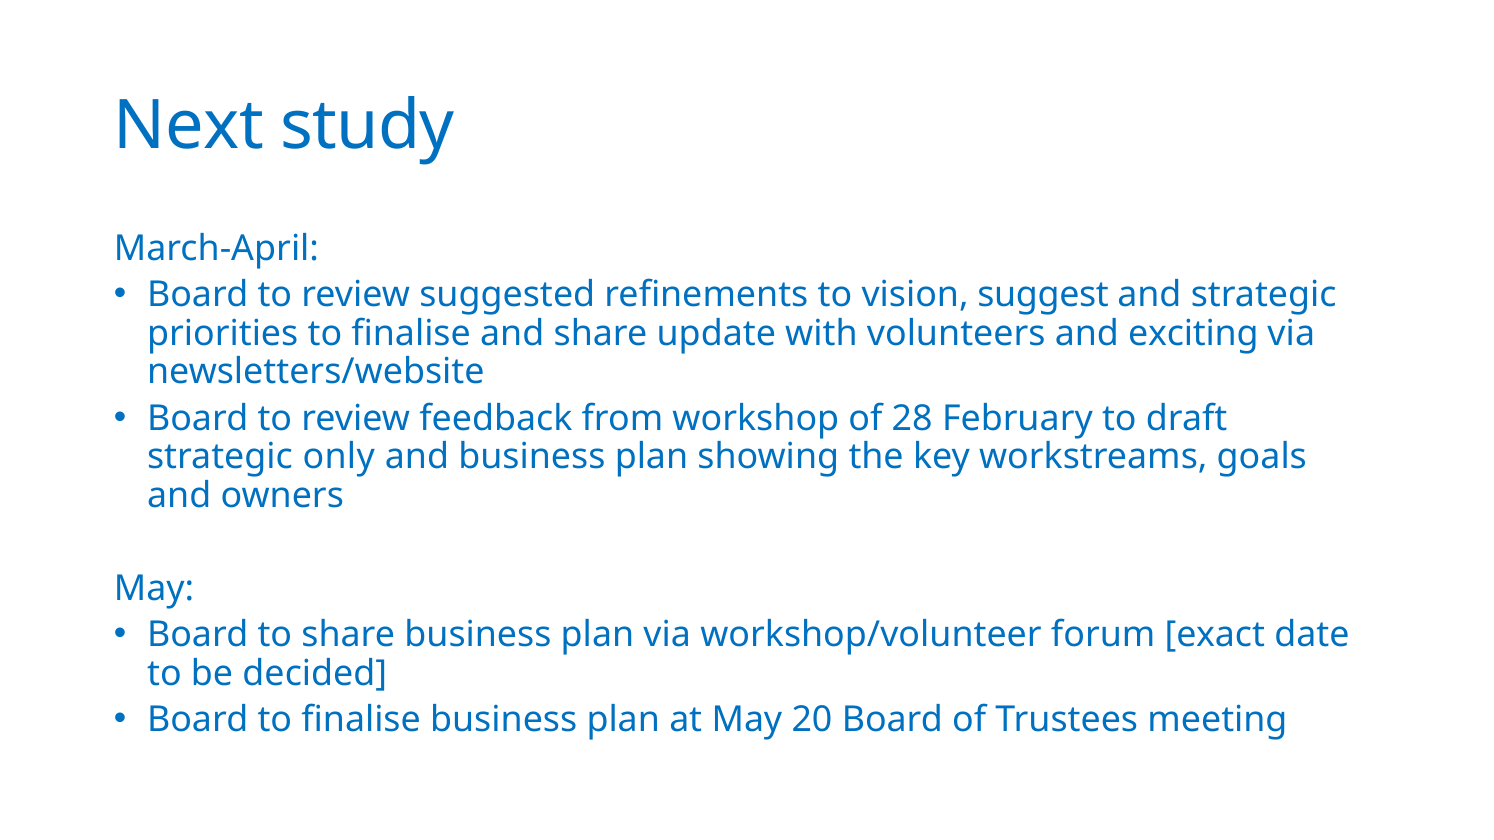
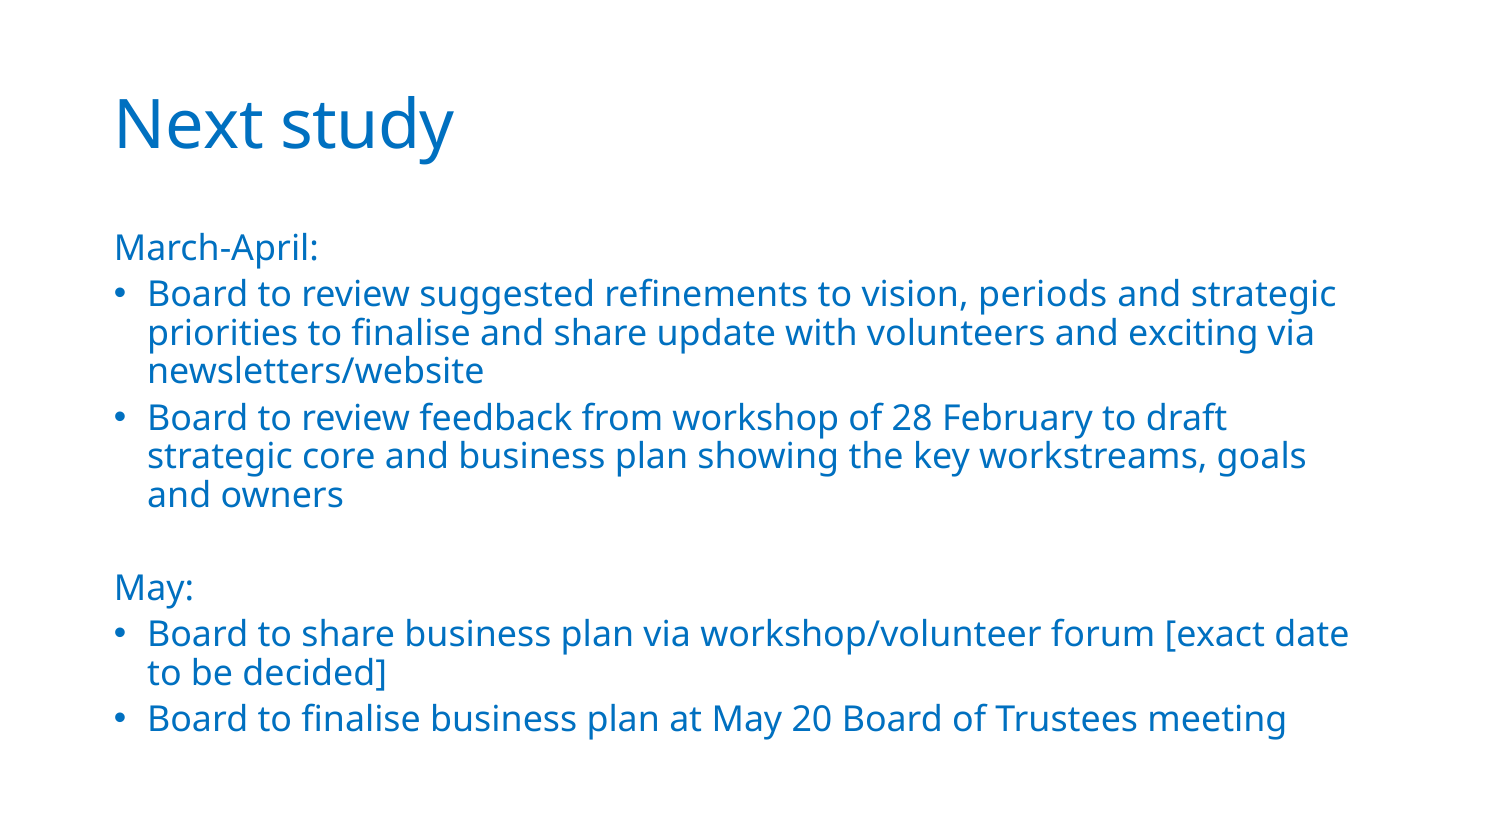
suggest: suggest -> periods
only: only -> core
